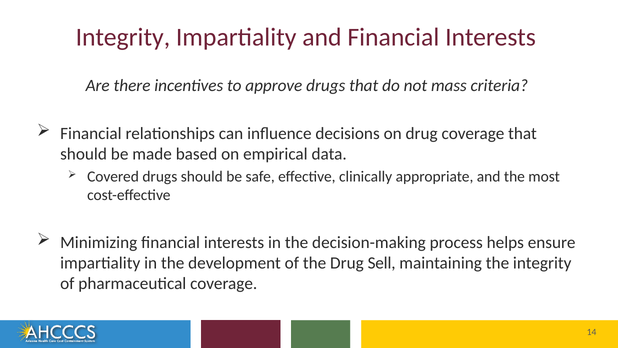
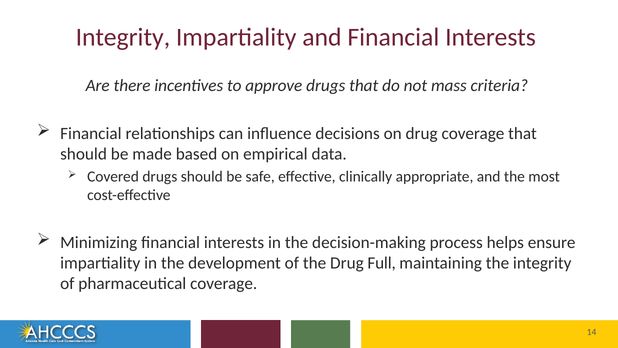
Sell: Sell -> Full
